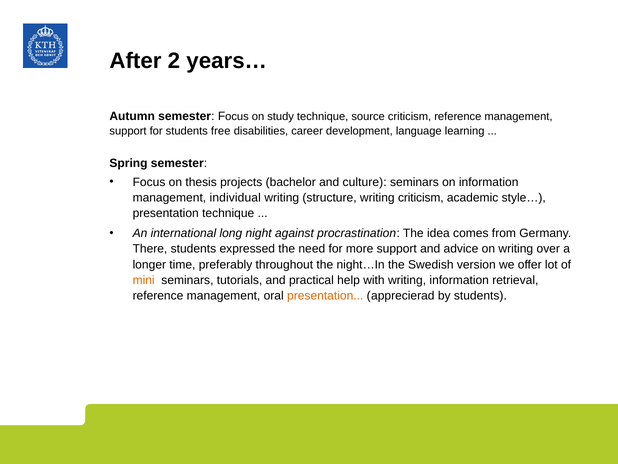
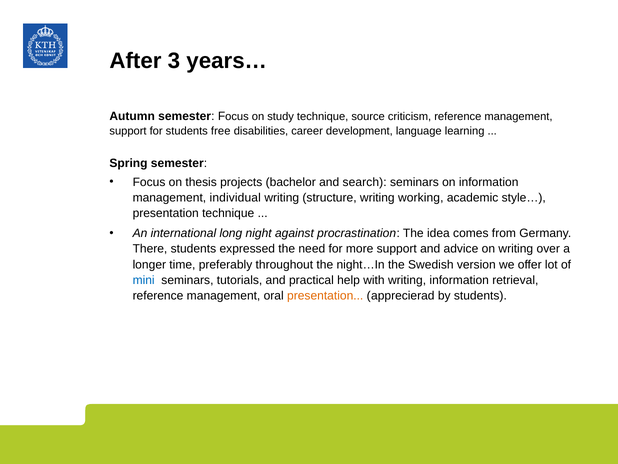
2: 2 -> 3
culture: culture -> search
writing criticism: criticism -> working
mini colour: orange -> blue
